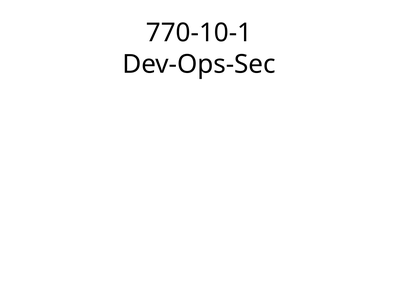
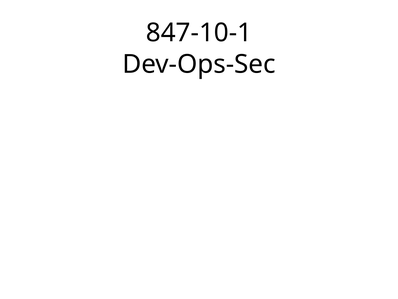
770-10-1: 770-10-1 -> 847-10-1
